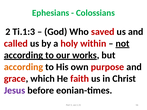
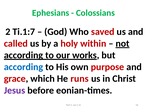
Ti.1:3: Ti.1:3 -> Ti.1:7
according at (24, 67) colour: orange -> blue
faith: faith -> runs
